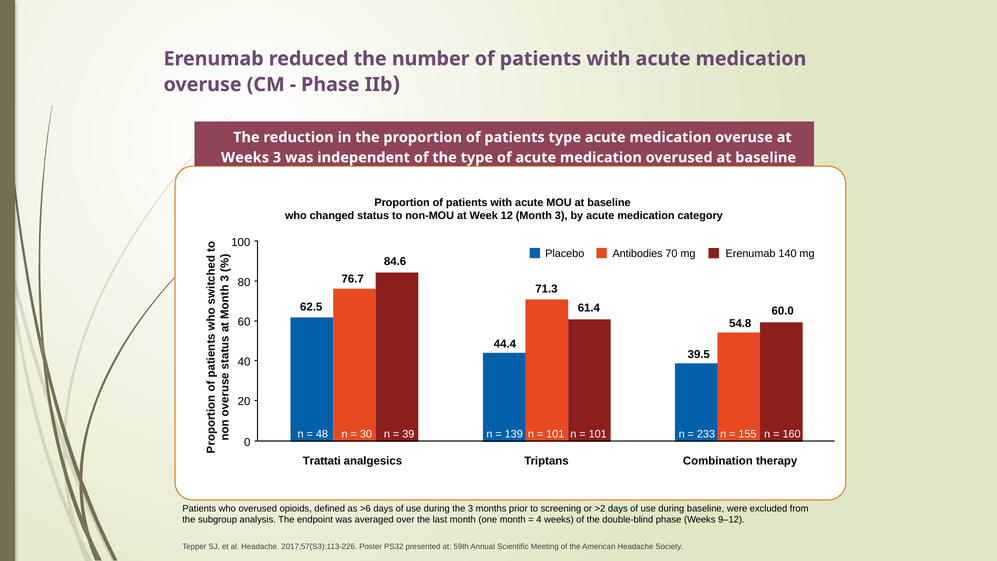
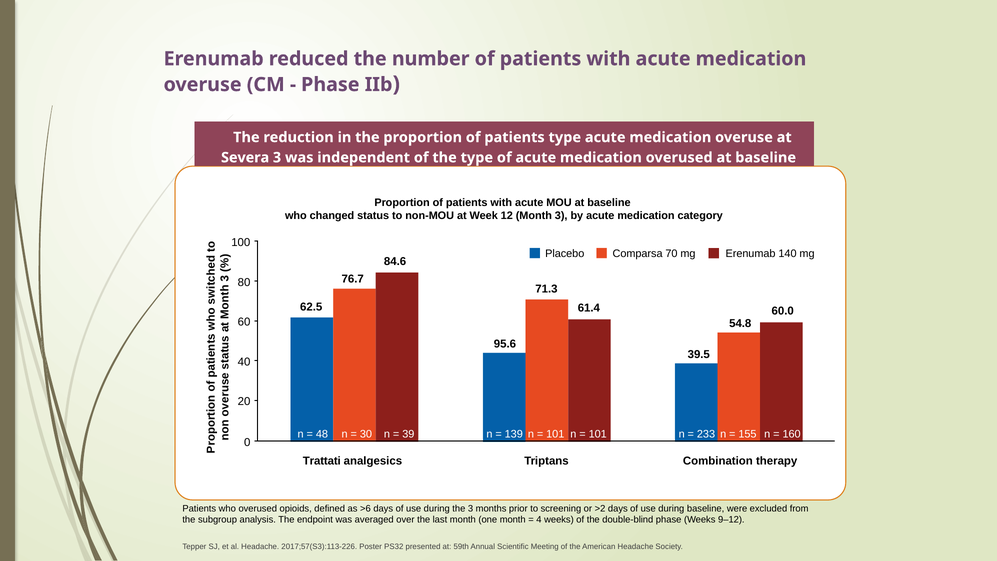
Weeks at (245, 157): Weeks -> Severa
Antibodies: Antibodies -> Comparsa
44.4: 44.4 -> 95.6
